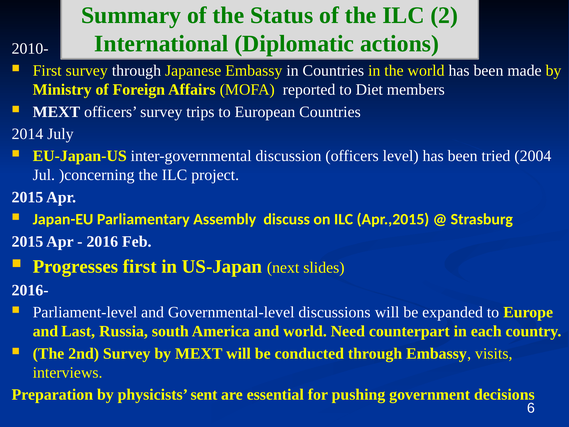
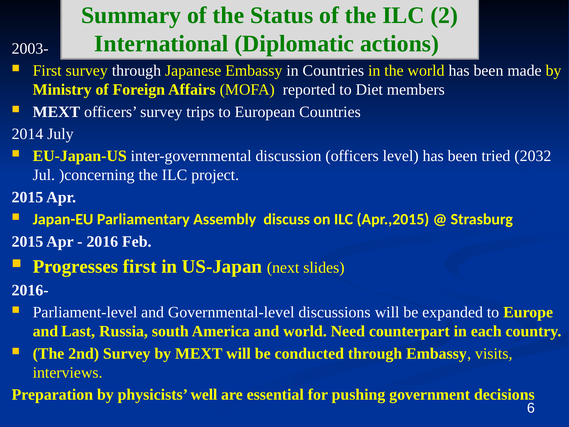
2010-: 2010- -> 2003-
2004: 2004 -> 2032
sent: sent -> well
